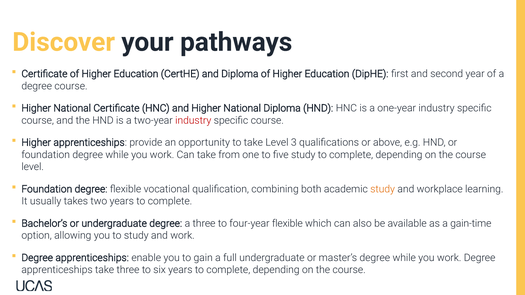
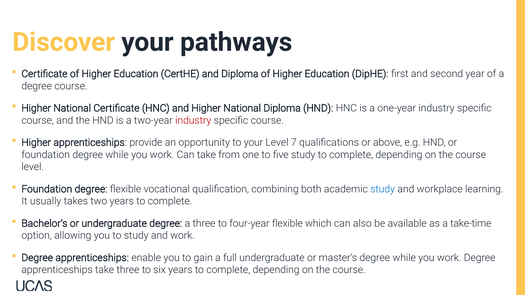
to take: take -> your
3: 3 -> 7
study at (383, 189) colour: orange -> blue
gain-time: gain-time -> take-time
